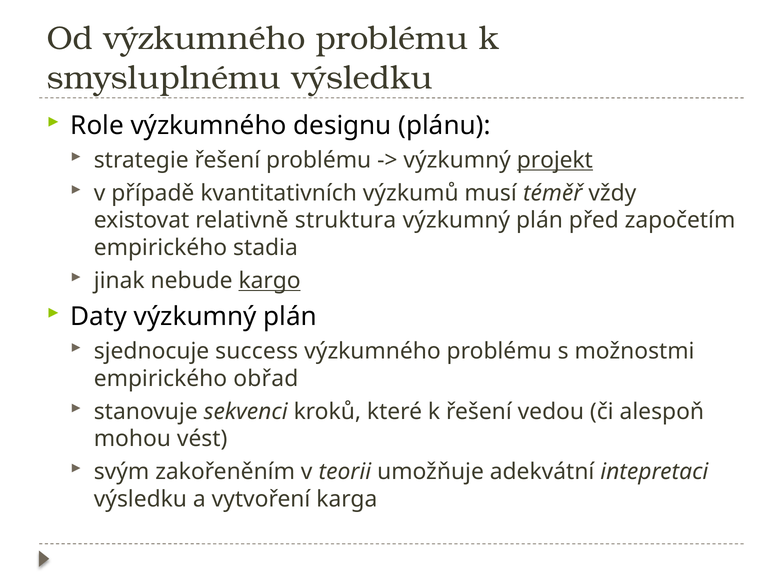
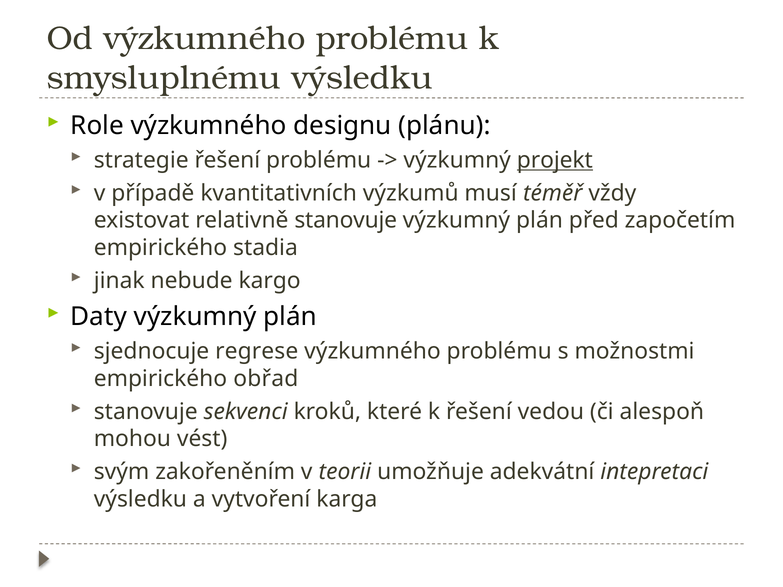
relativně struktura: struktura -> stanovuje
kargo underline: present -> none
success: success -> regrese
